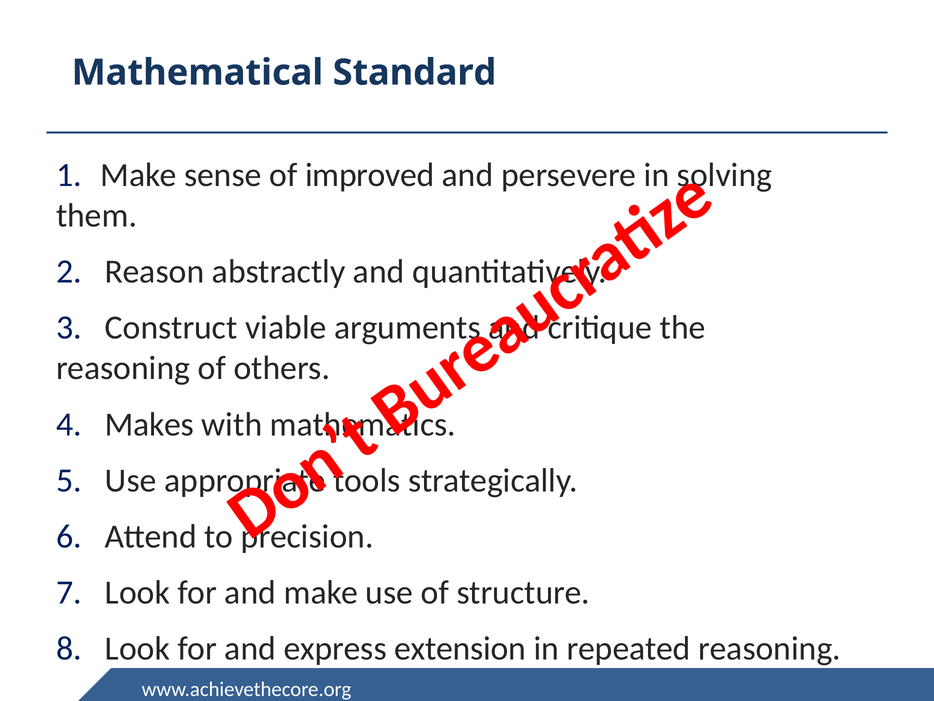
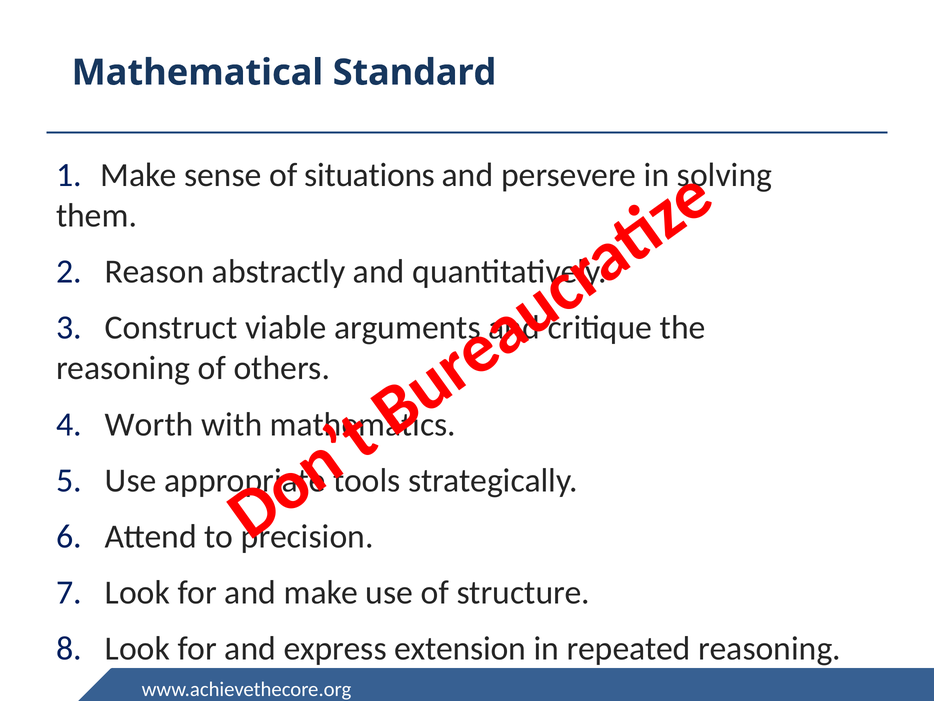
improved: improved -> situations
Makes: Makes -> Worth
